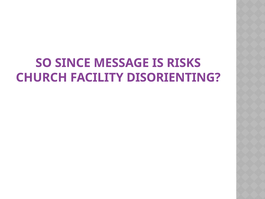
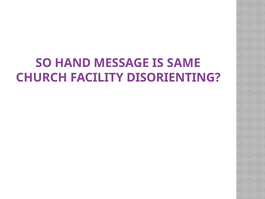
SINCE: SINCE -> HAND
RISKS: RISKS -> SAME
